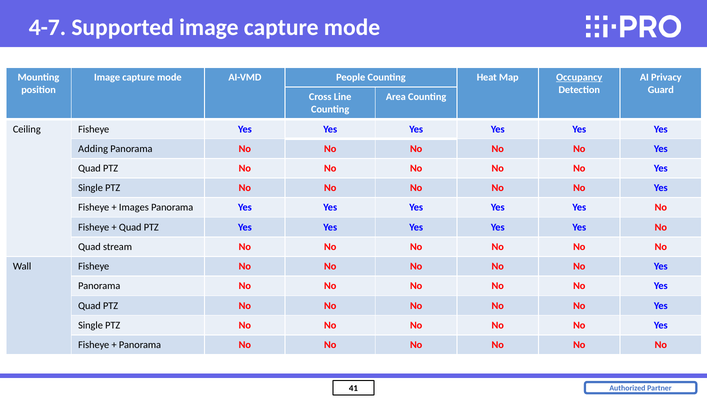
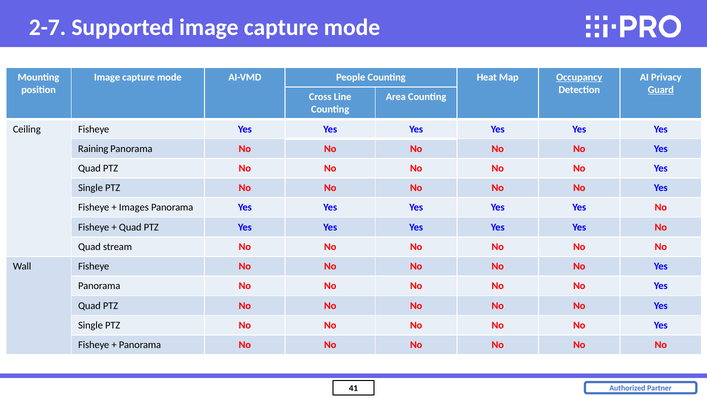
4-7: 4-7 -> 2-7
Guard underline: none -> present
Adding: Adding -> Raining
